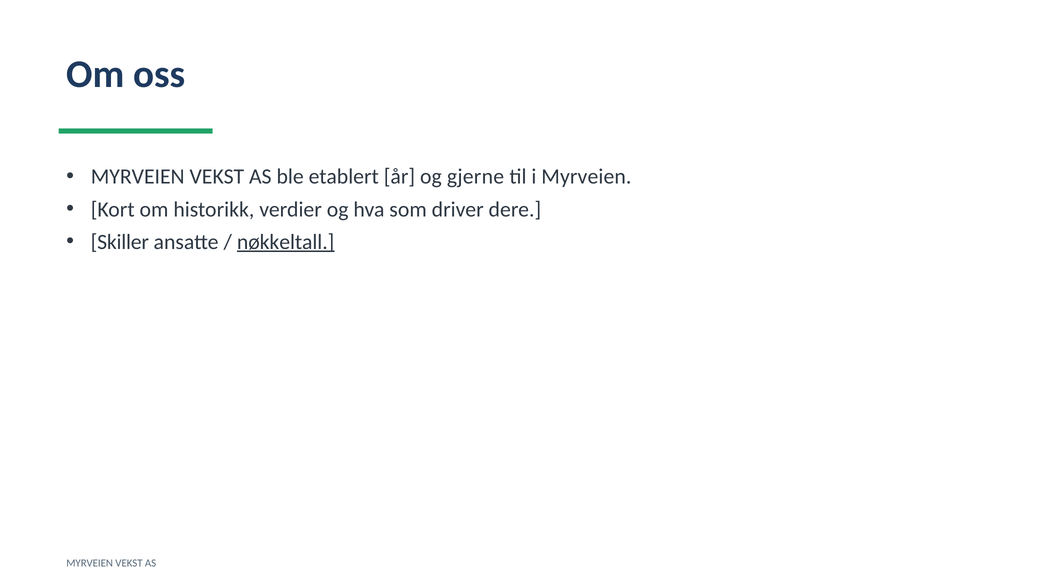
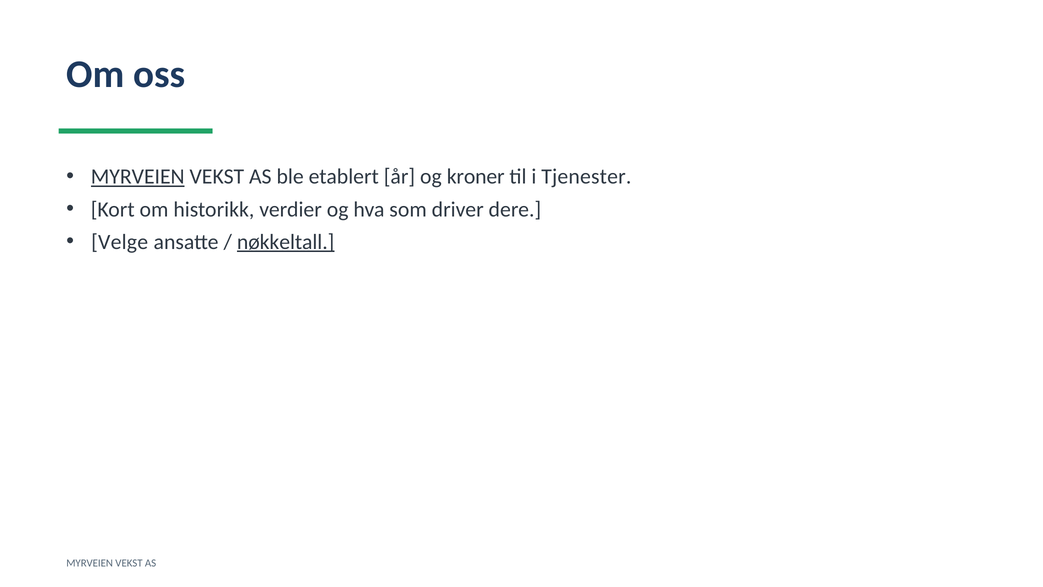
MYRVEIEN at (138, 177) underline: none -> present
gjerne: gjerne -> kroner
i Myrveien: Myrveien -> Tjenester
Skiller: Skiller -> Velge
